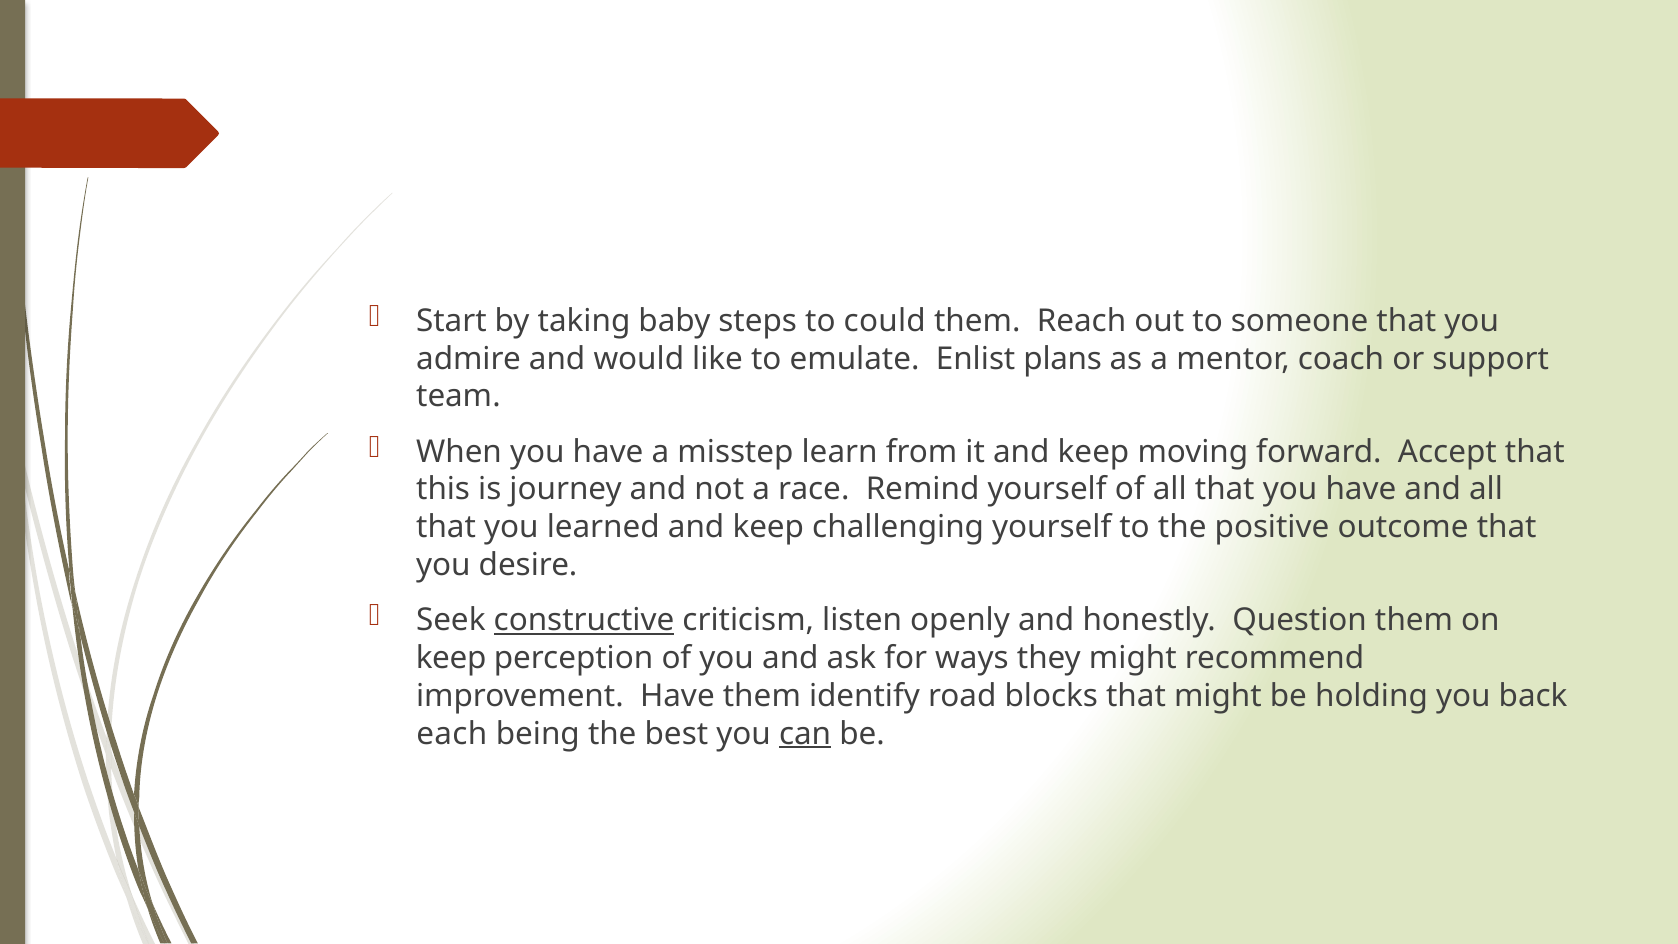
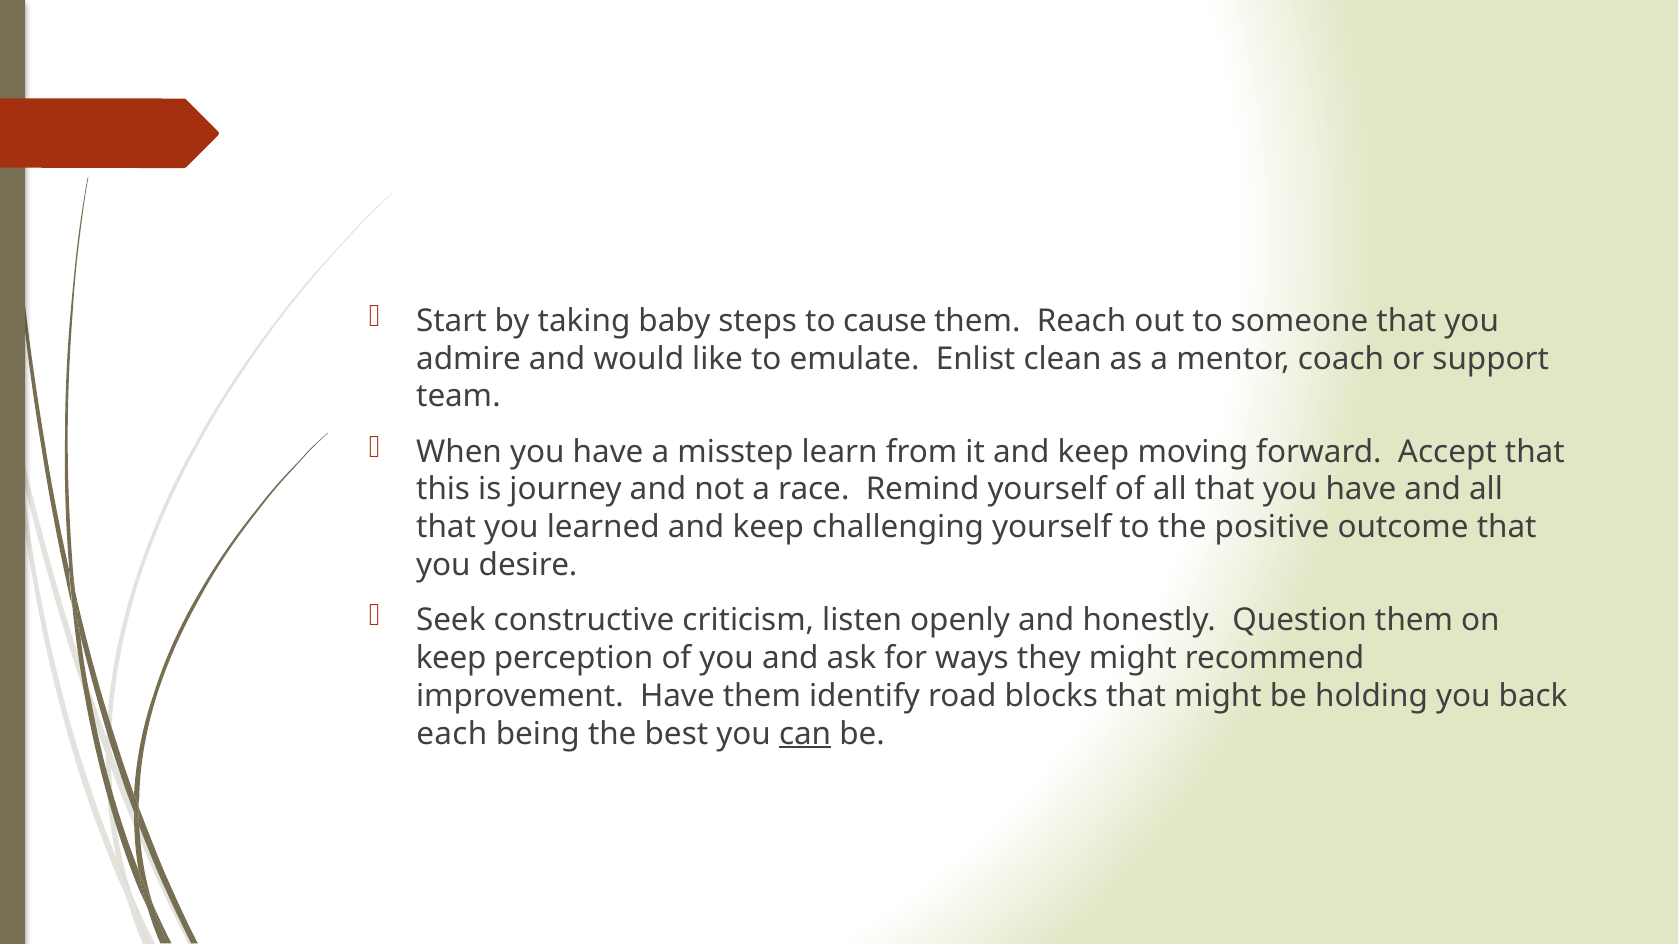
could: could -> cause
plans: plans -> clean
constructive underline: present -> none
